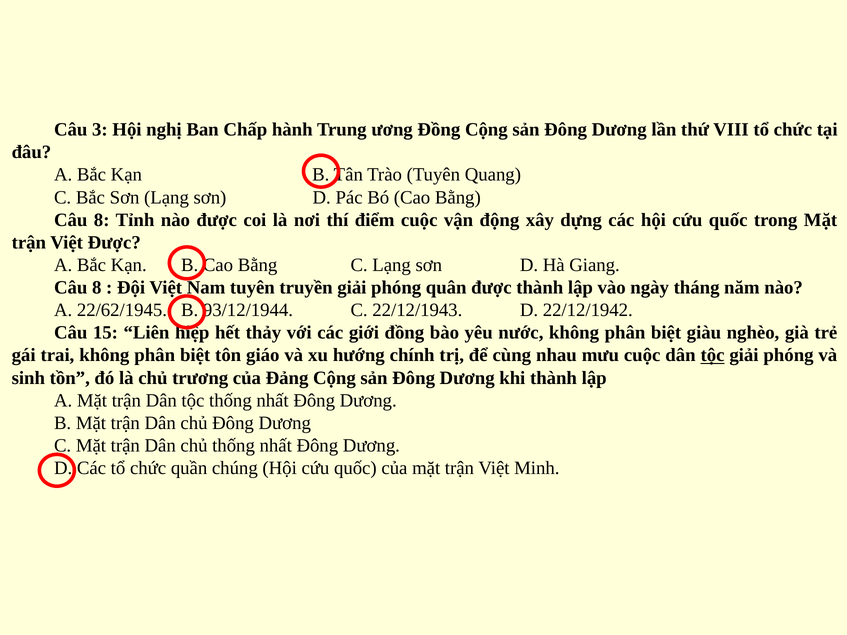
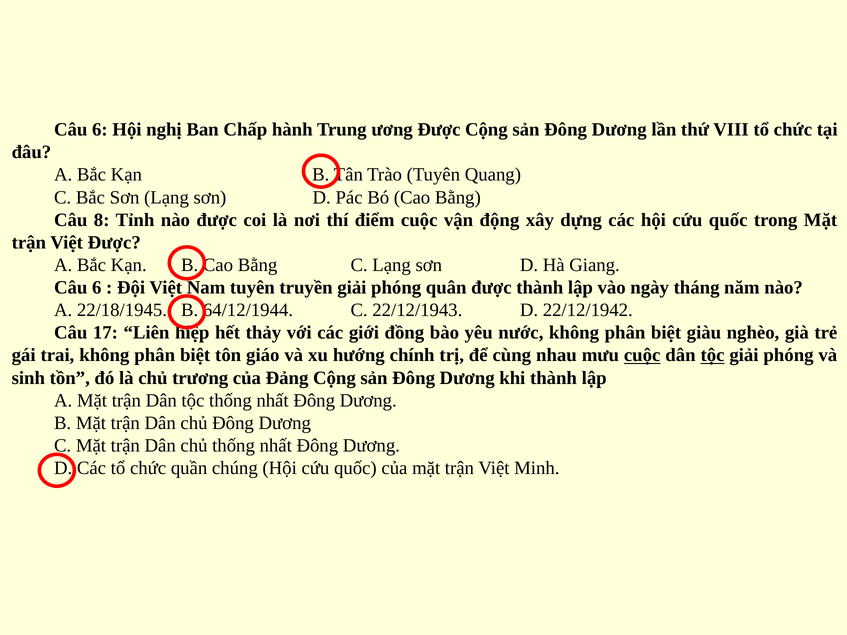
3 at (100, 130): 3 -> 6
ương Đồng: Đồng -> Được
8 at (97, 288): 8 -> 6
22/62/1945: 22/62/1945 -> 22/18/1945
93/12/1944: 93/12/1944 -> 64/12/1944
15: 15 -> 17
cuộc at (642, 355) underline: none -> present
